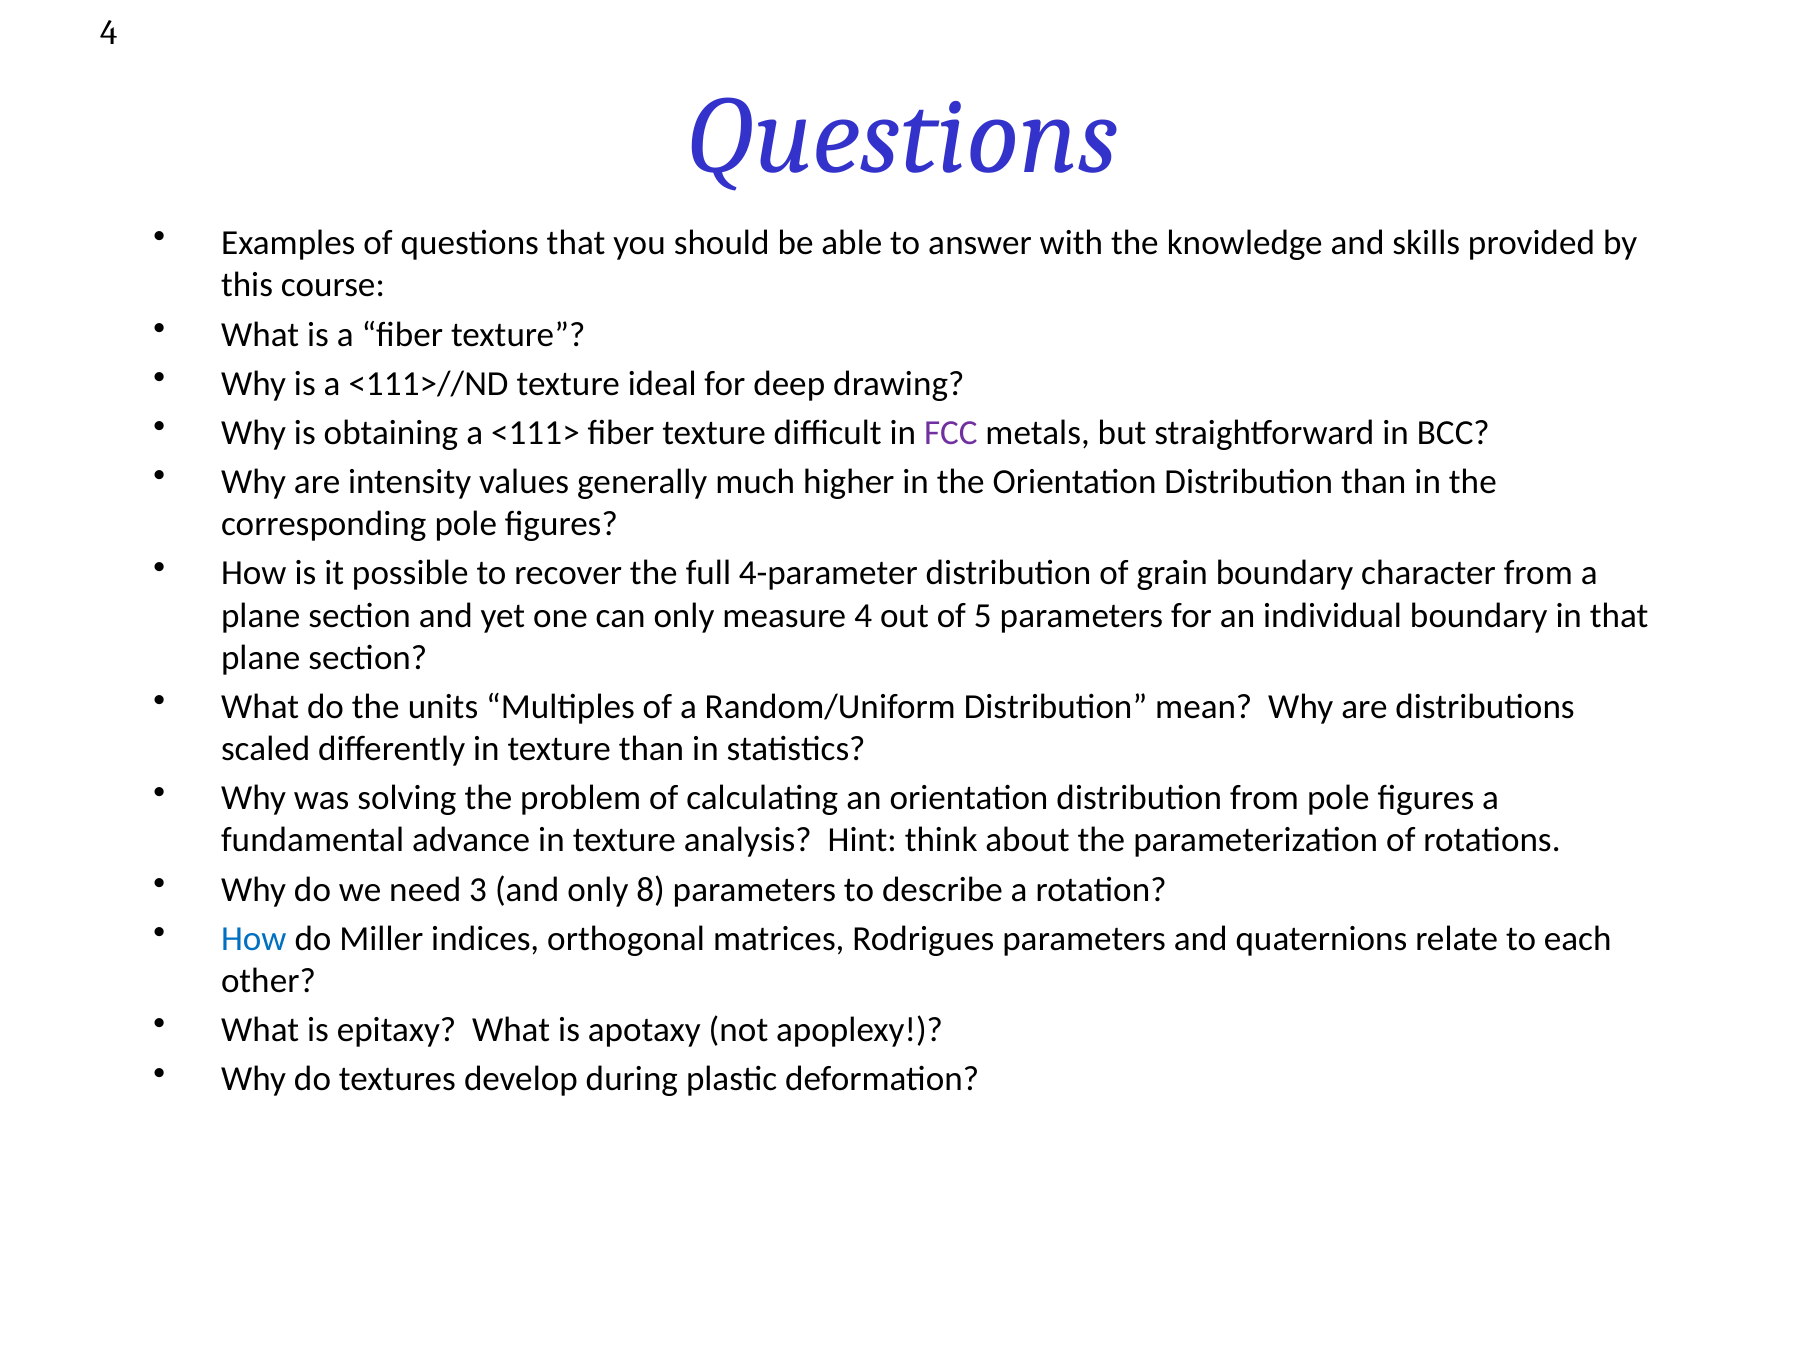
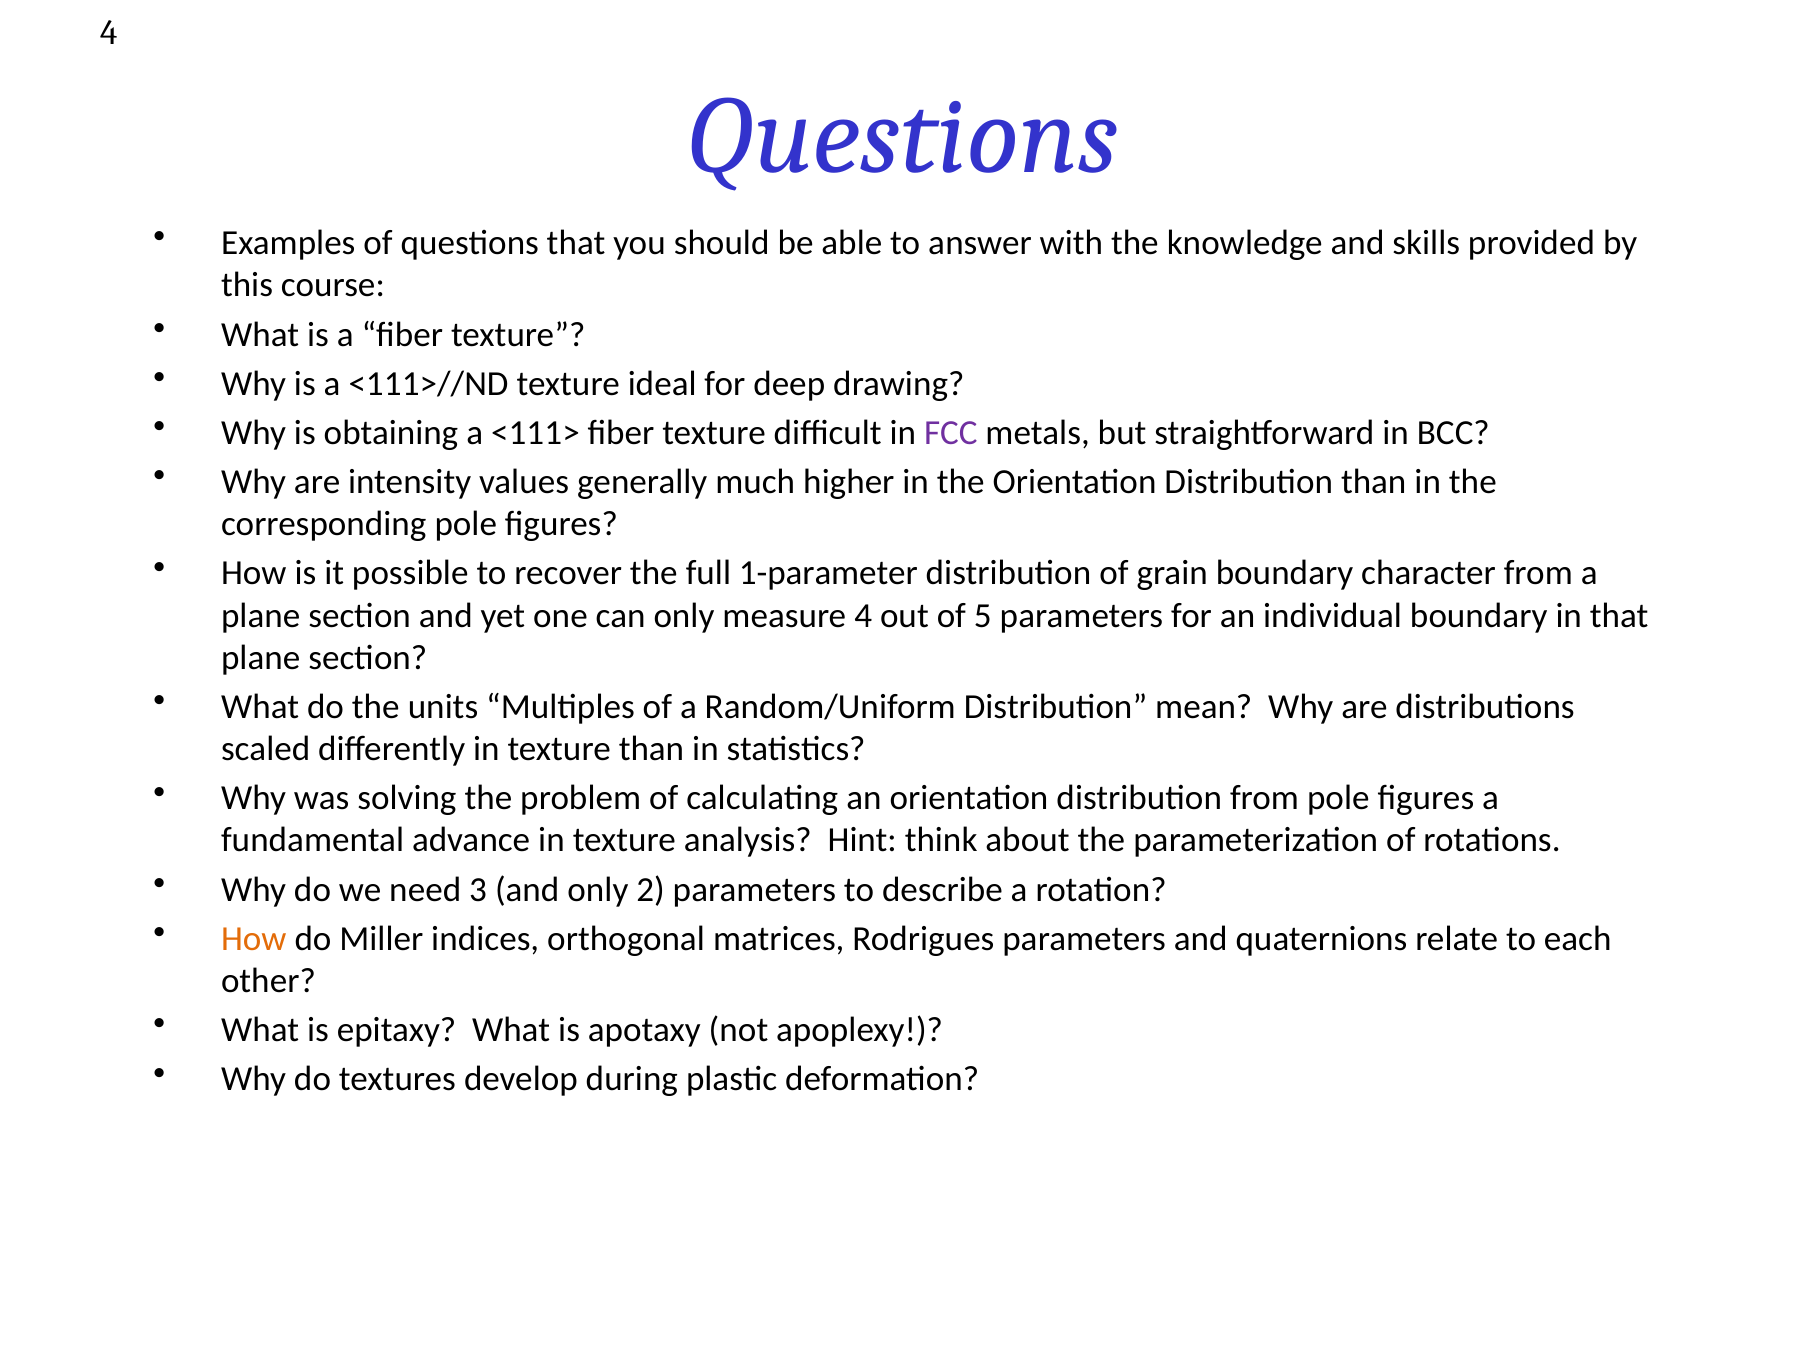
4-parameter: 4-parameter -> 1-parameter
8: 8 -> 2
How at (254, 939) colour: blue -> orange
